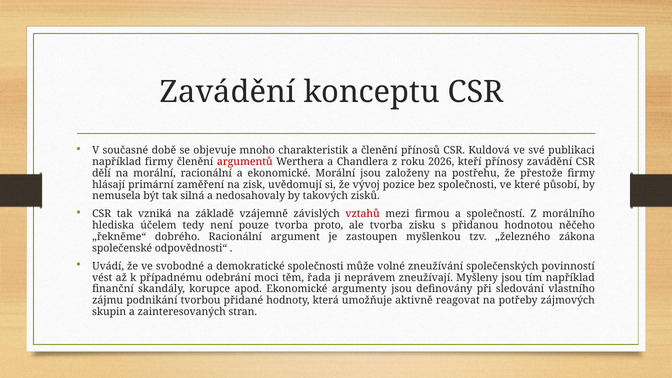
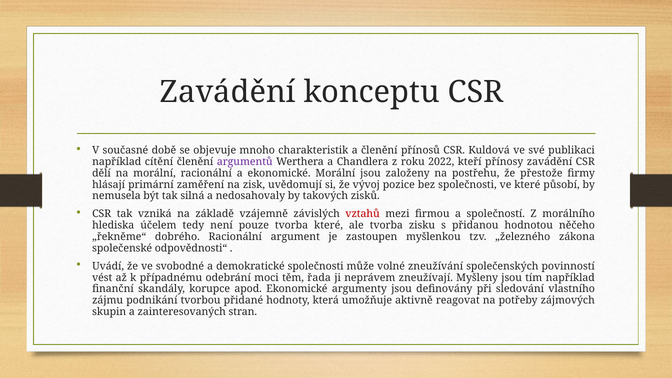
například firmy: firmy -> cítění
argumentů colour: red -> purple
2026: 2026 -> 2022
tvorba proto: proto -> které
